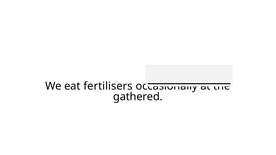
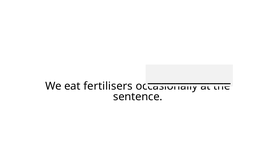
gathered: gathered -> sentence
